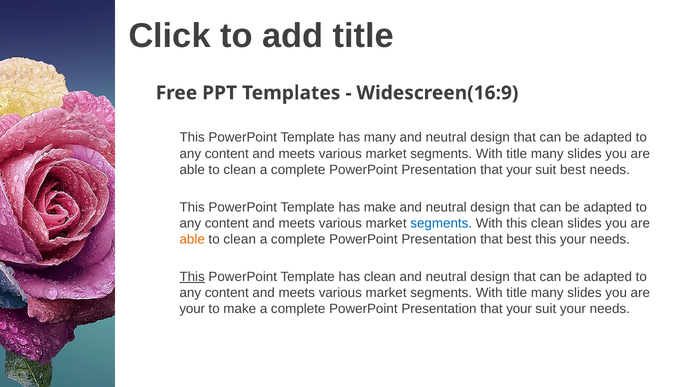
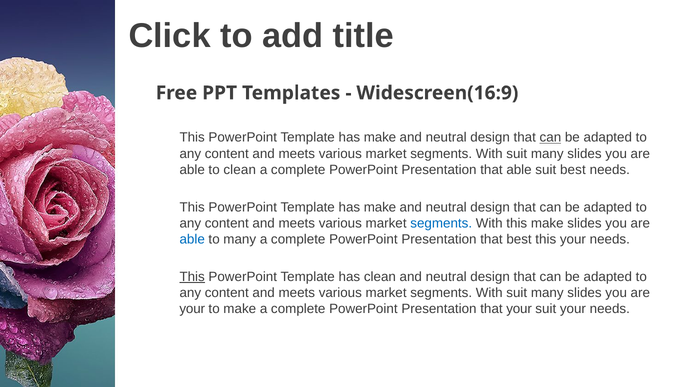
many at (380, 138): many -> make
can at (550, 138) underline: none -> present
title at (517, 154): title -> suit
your at (519, 170): your -> able
this clean: clean -> make
able at (192, 239) colour: orange -> blue
clean at (240, 239): clean -> many
title at (517, 293): title -> suit
